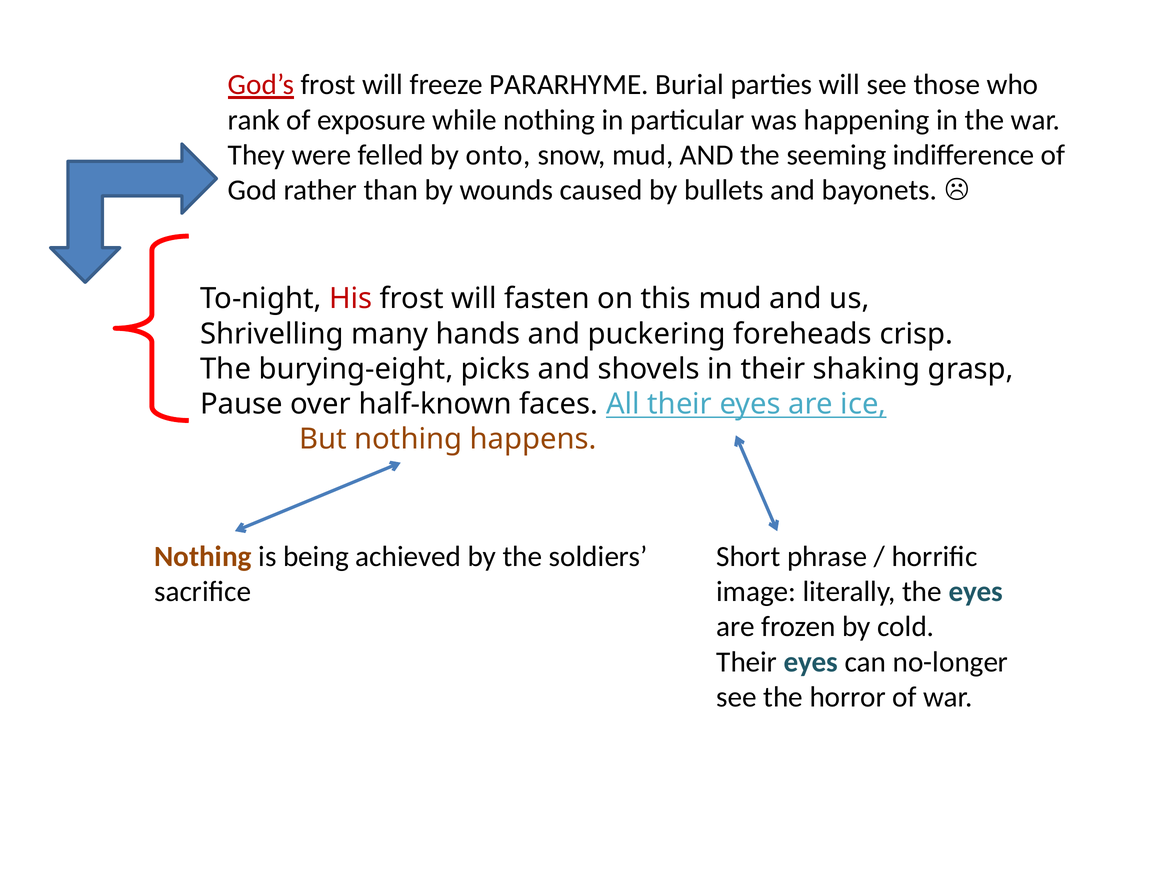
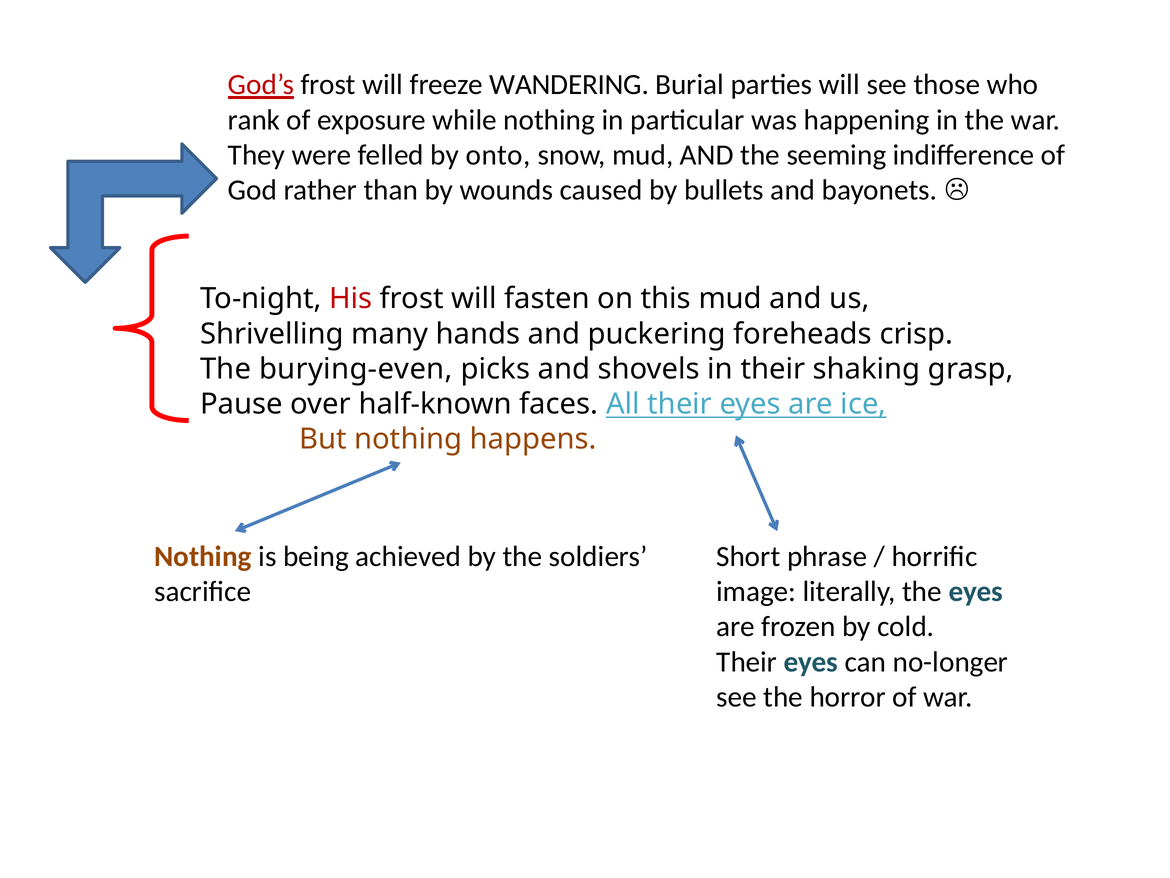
PARARHYME: PARARHYME -> WANDERING
burying-eight: burying-eight -> burying-even
